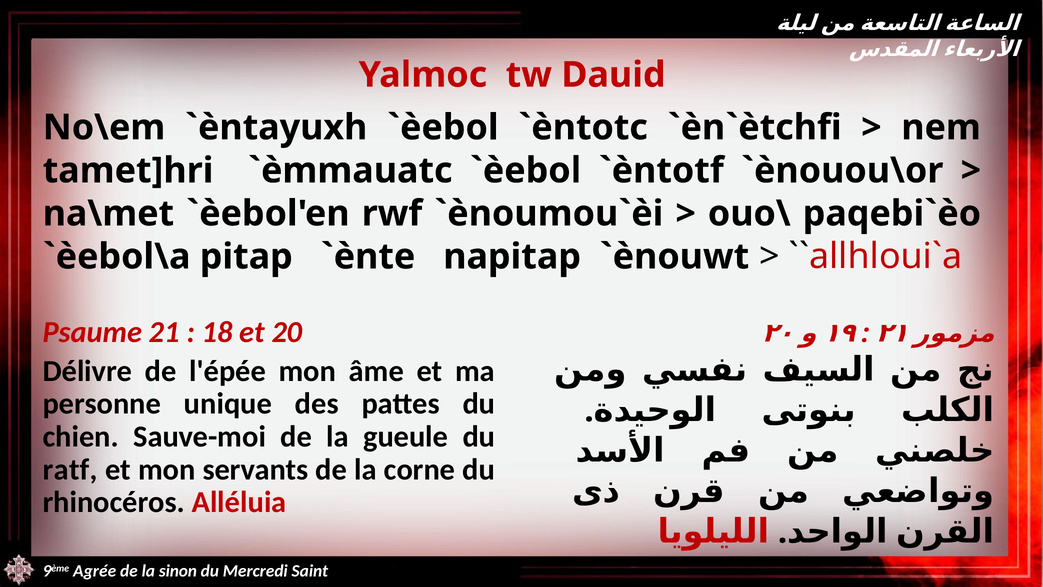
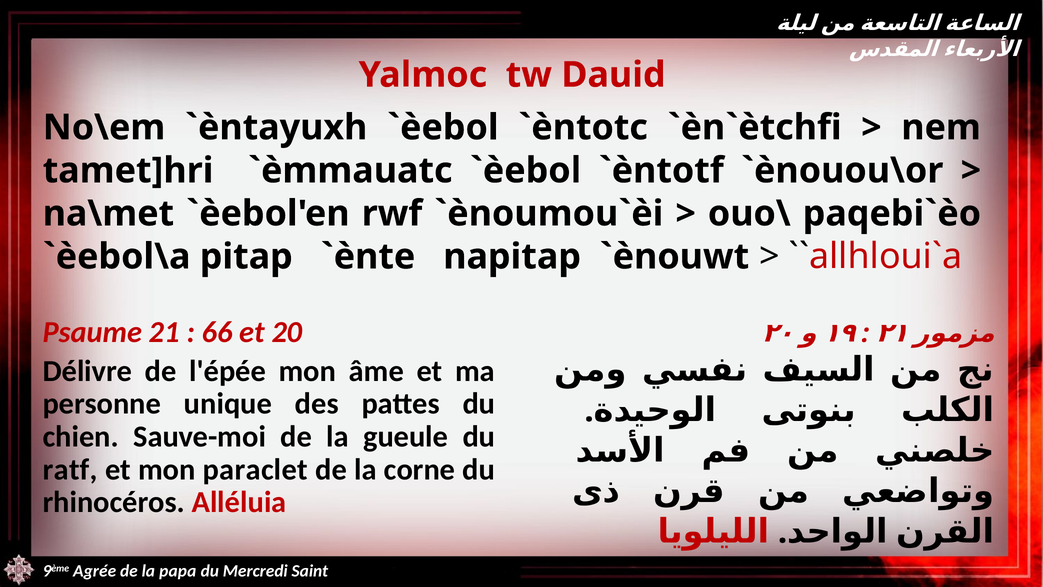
18: 18 -> 66
servants: servants -> paraclet
sinon: sinon -> papa
